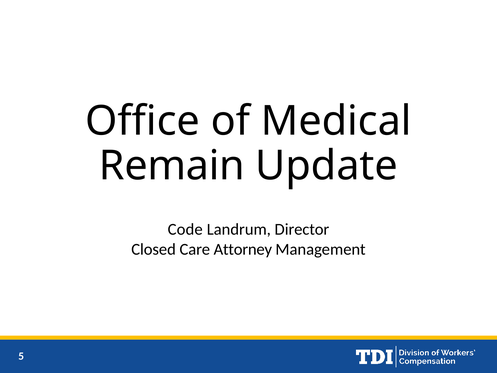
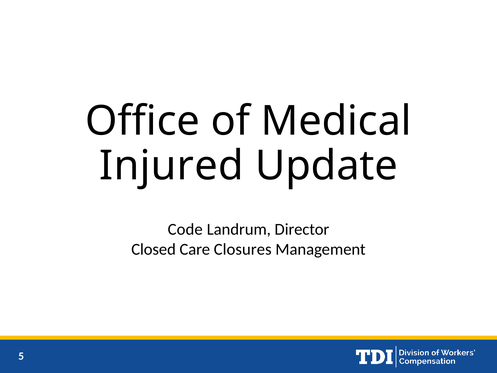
Remain: Remain -> Injured
Attorney: Attorney -> Closures
